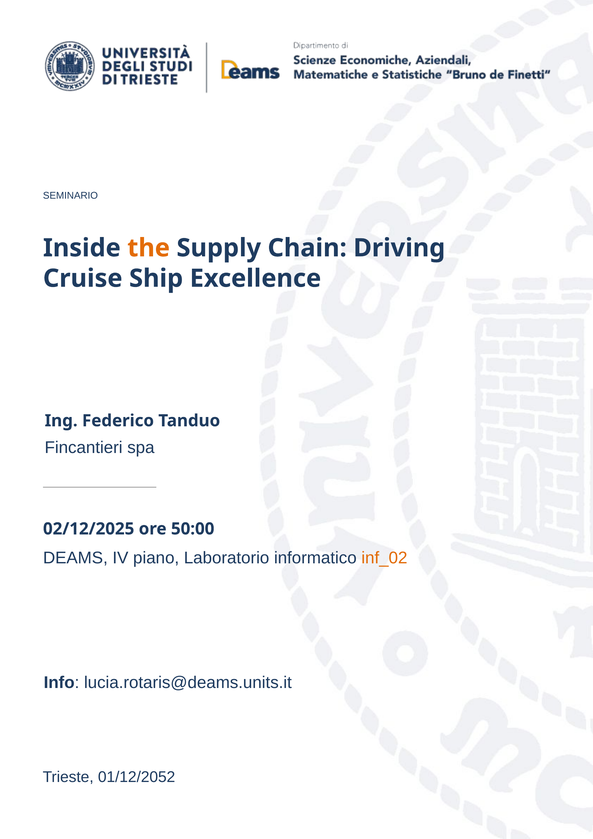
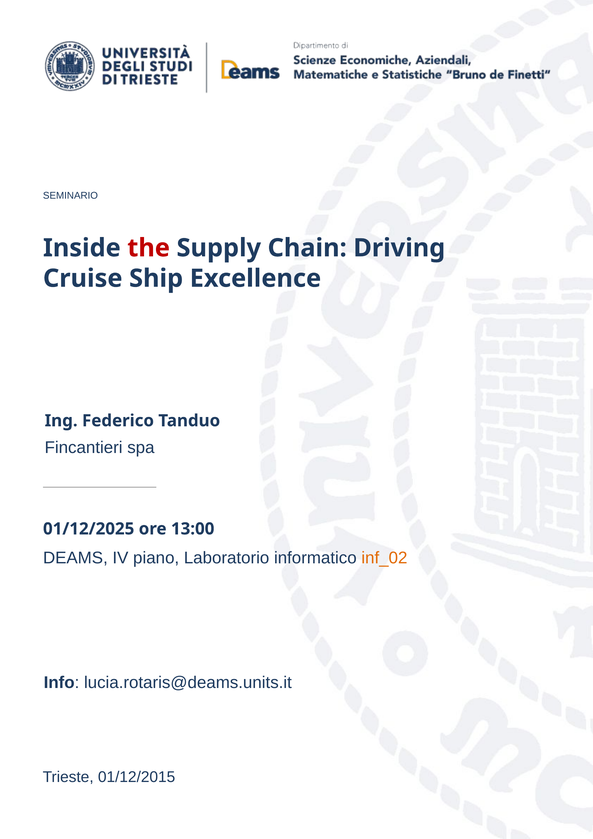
the colour: orange -> red
02/12/2025: 02/12/2025 -> 01/12/2025
50:00: 50:00 -> 13:00
01/12/2052: 01/12/2052 -> 01/12/2015
